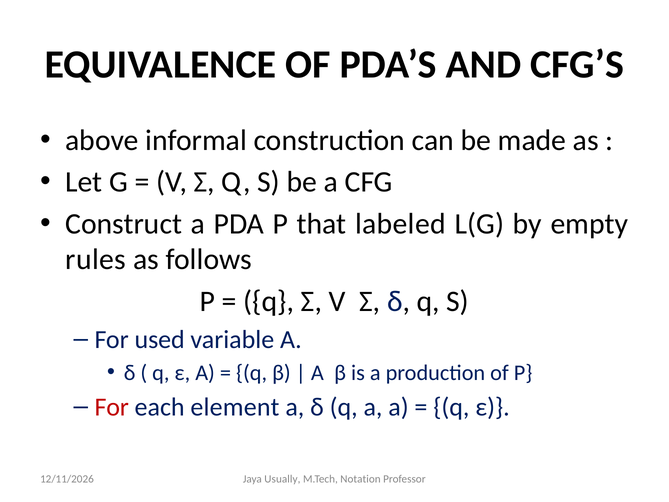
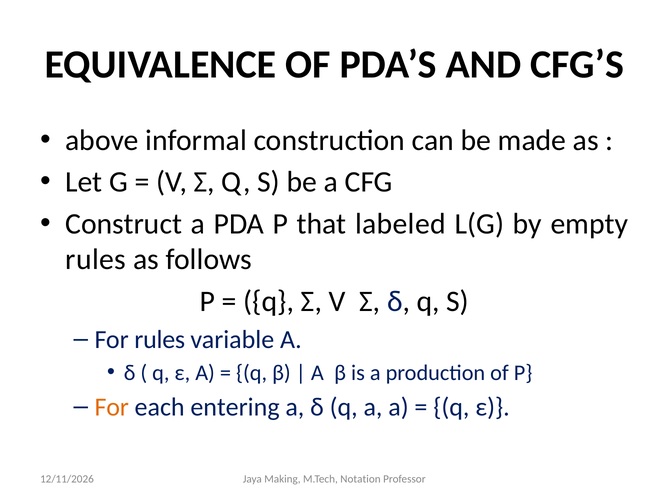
For used: used -> rules
For at (112, 407) colour: red -> orange
element: element -> entering
Usually: Usually -> Making
